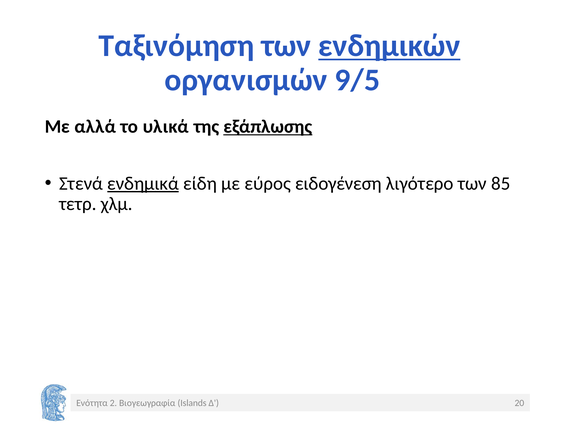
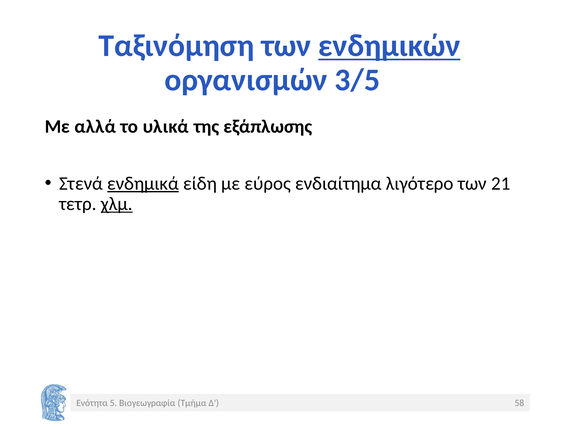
9/5: 9/5 -> 3/5
εξάπλωσης underline: present -> none
ειδογένεση: ειδογένεση -> ενδιαίτημα
85: 85 -> 21
χλμ underline: none -> present
2: 2 -> 5
Islands: Islands -> Τμήμα
20: 20 -> 58
